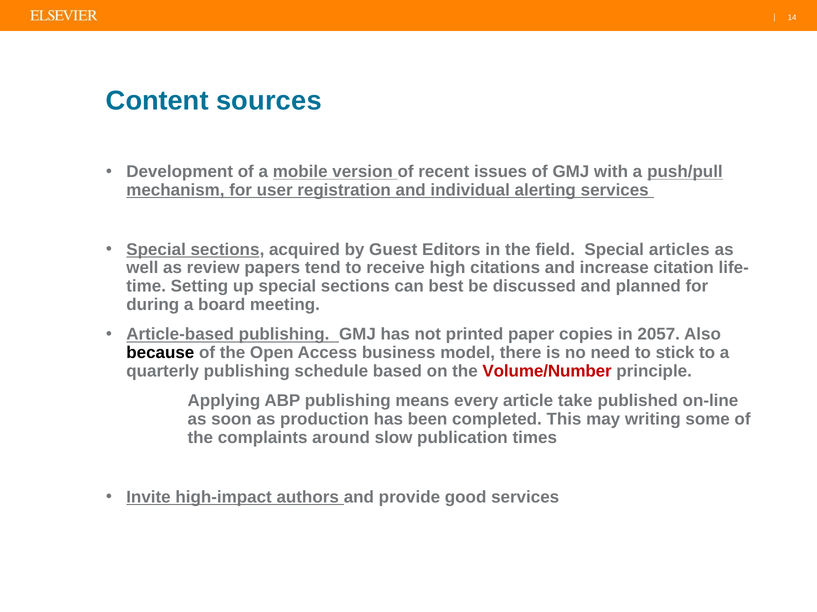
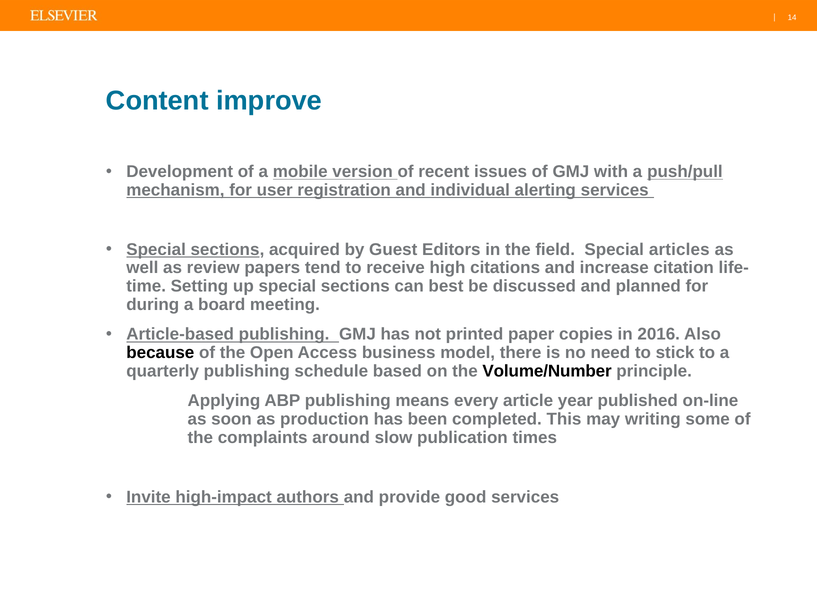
sources: sources -> improve
2057: 2057 -> 2016
Volume/Number colour: red -> black
take: take -> year
